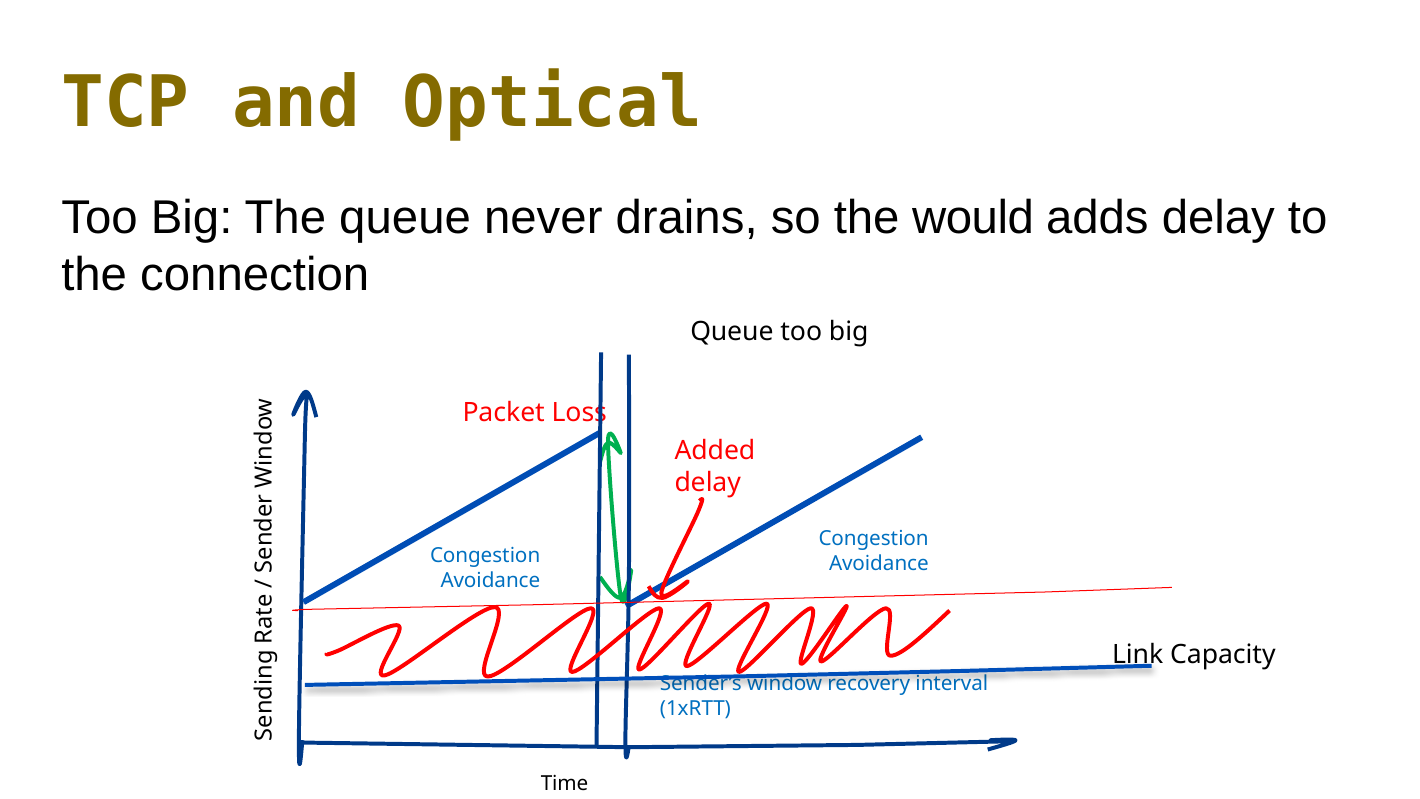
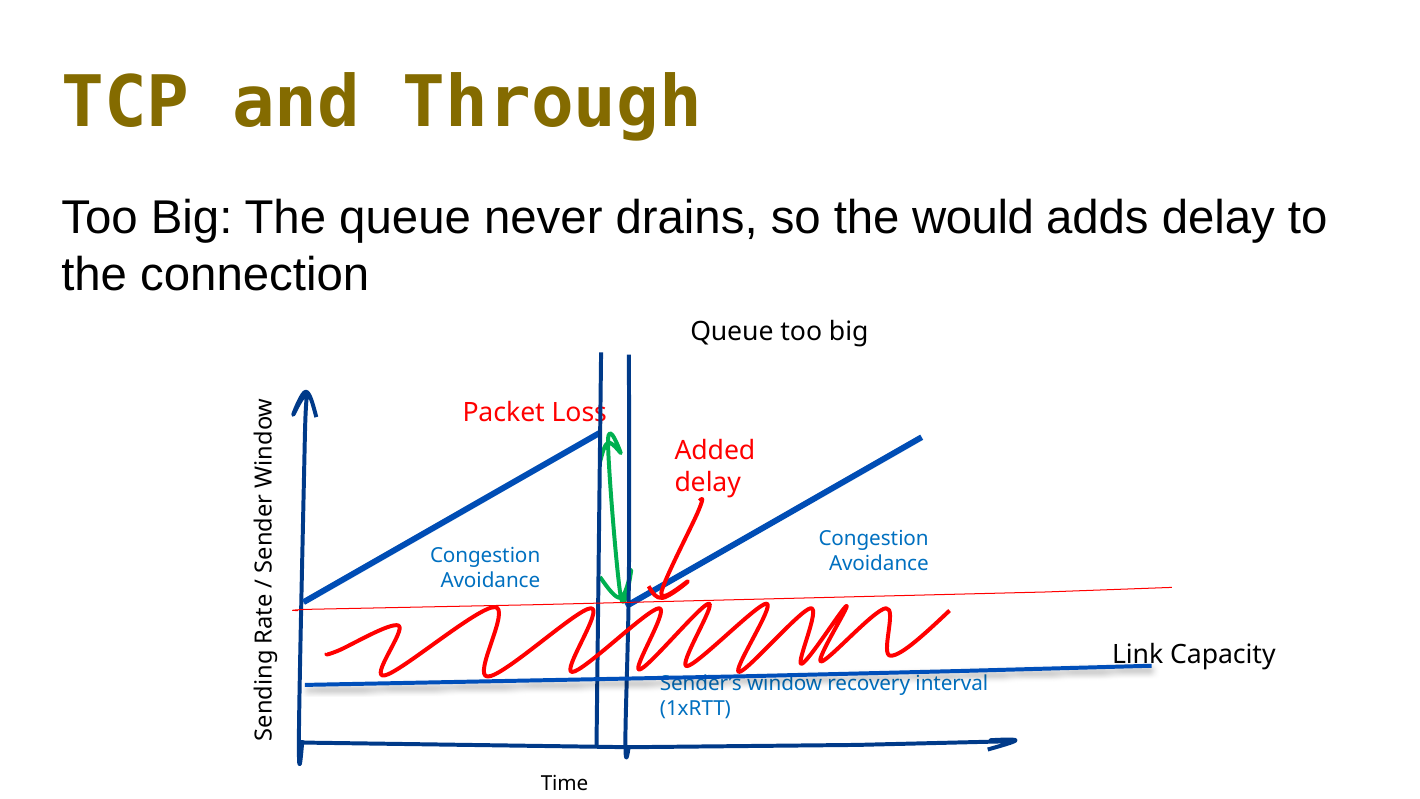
Optical: Optical -> Through
